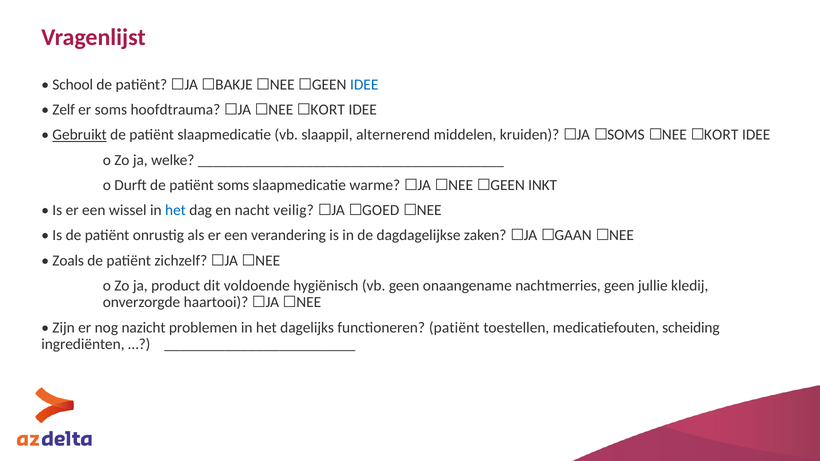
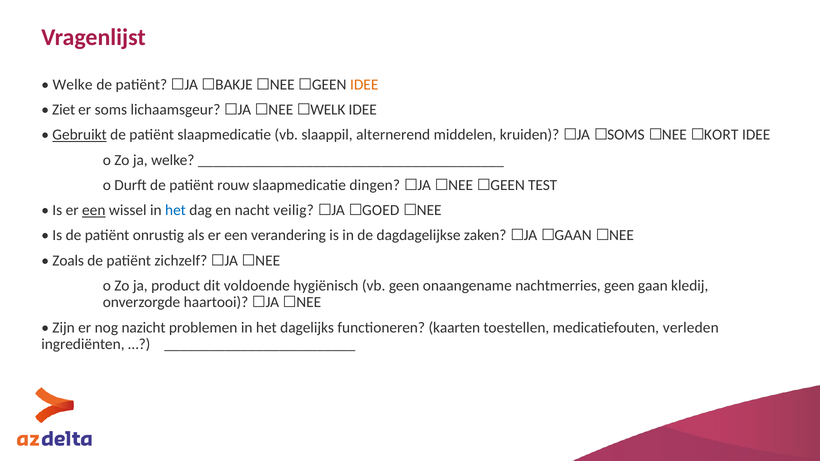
School at (73, 85): School -> Welke
IDEE at (364, 85) colour: blue -> orange
Zelf: Zelf -> Ziet
hoofdtrauma: hoofdtrauma -> lichaamsgeur
KORT at (328, 110): KORT -> WELK
patiënt soms: soms -> rouw
warme: warme -> dingen
INKT: INKT -> TEST
een at (94, 210) underline: none -> present
geen jullie: jullie -> gaan
functioneren patiënt: patiënt -> kaarten
scheiding: scheiding -> verleden
